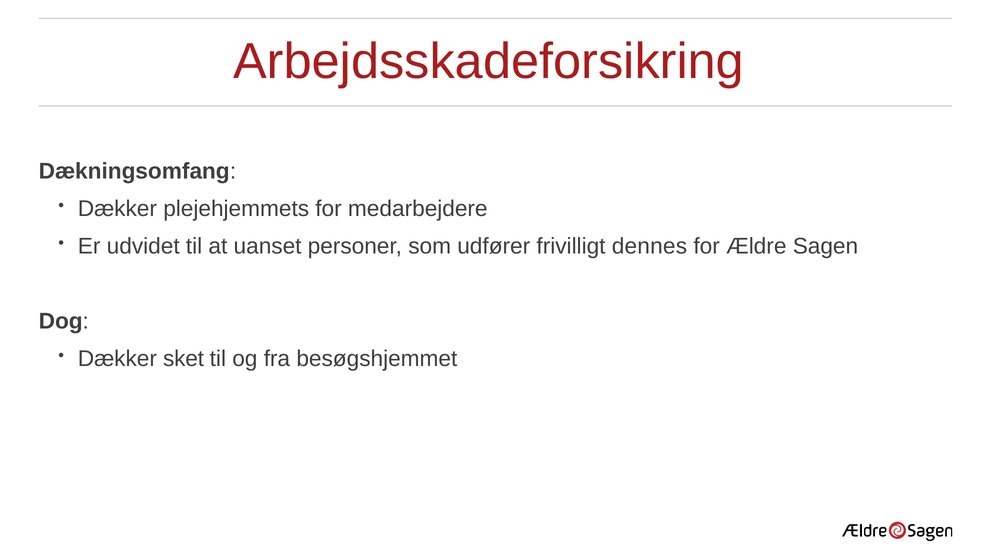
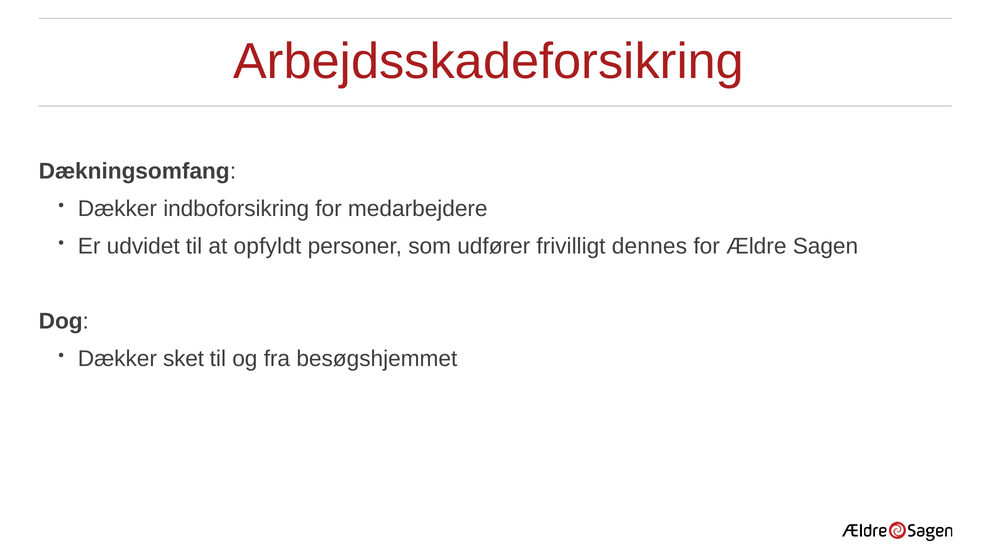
plejehjemmets: plejehjemmets -> indboforsikring
uanset: uanset -> opfyldt
